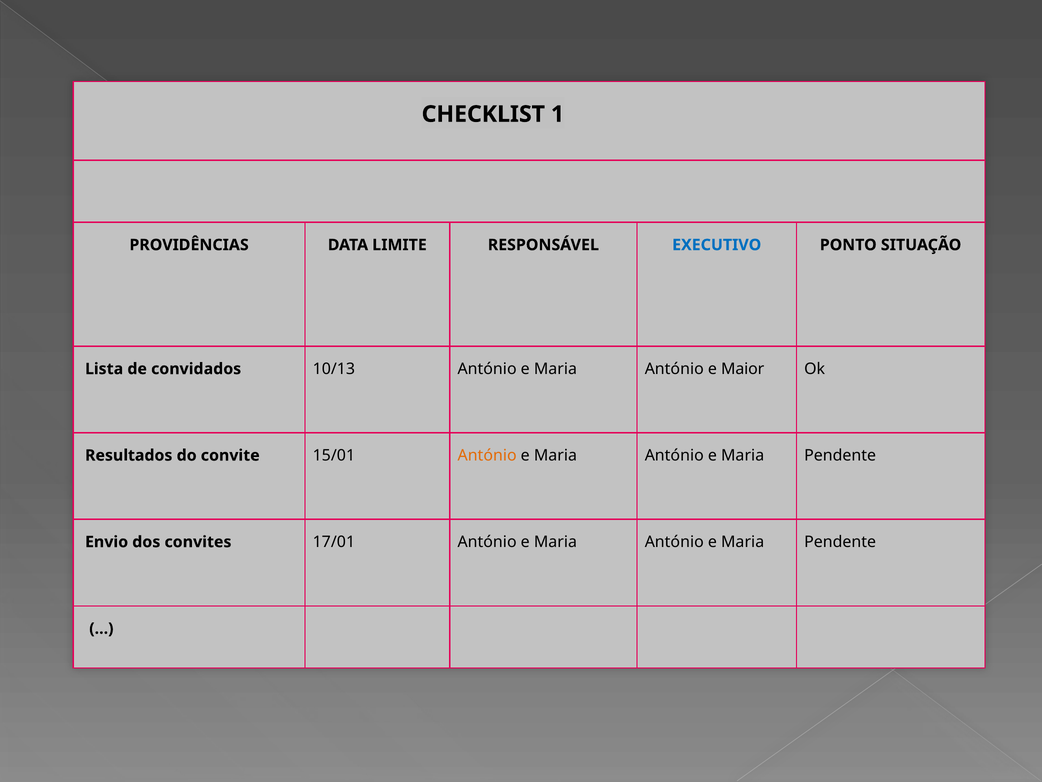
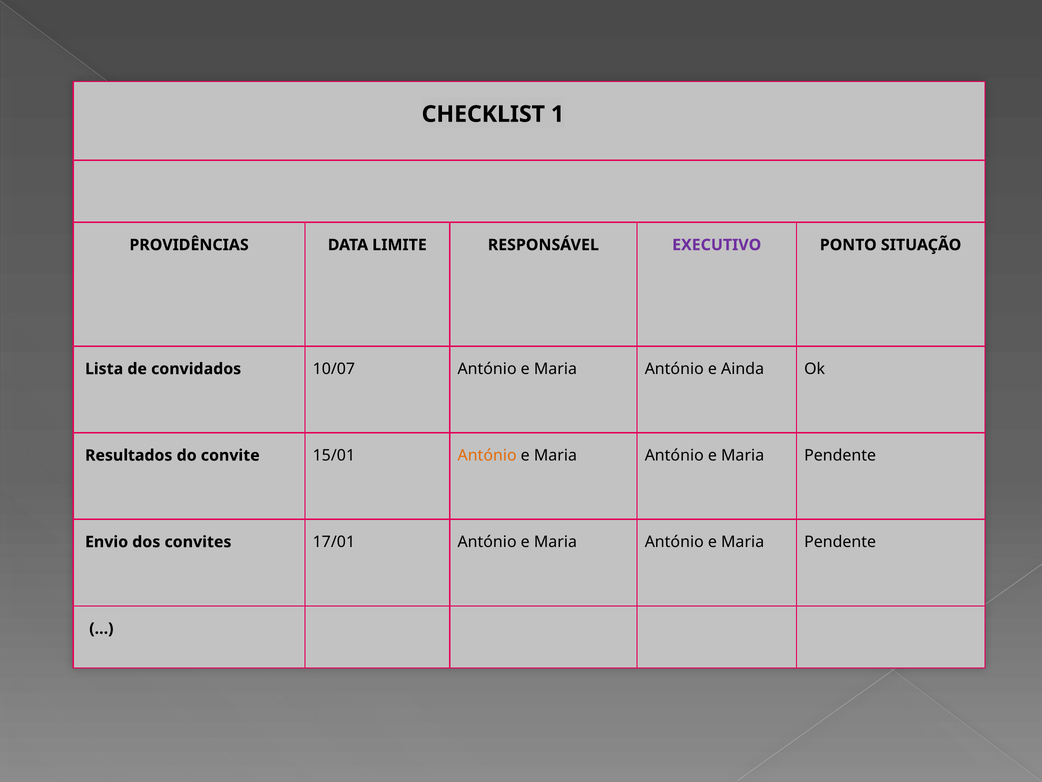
EXECUTIVO colour: blue -> purple
10/13: 10/13 -> 10/07
Maior: Maior -> Ainda
